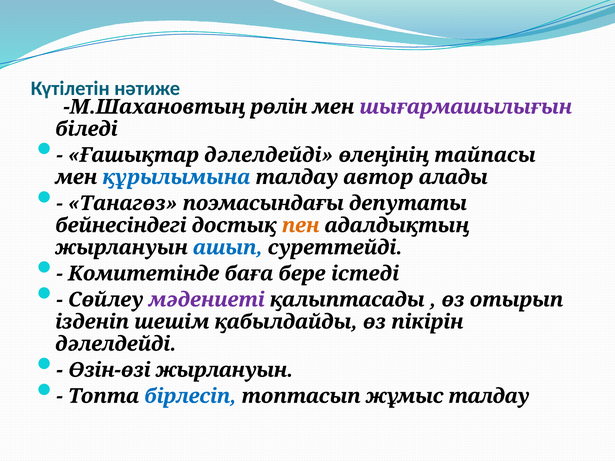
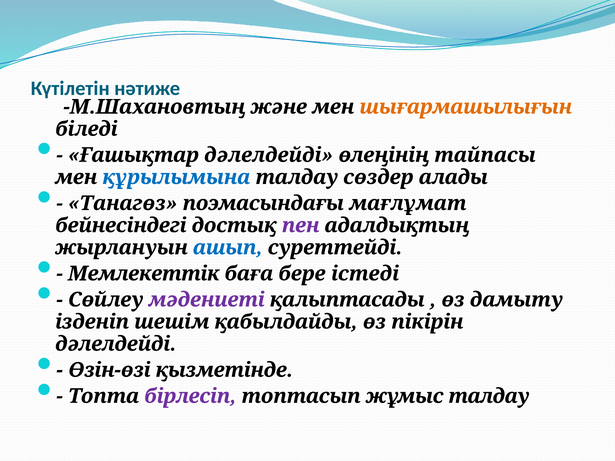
рөлін: рөлін -> және
шығармашылығын colour: purple -> orange
автор: автор -> сөздер
депутаты: депутаты -> мағлұмат
пен colour: orange -> purple
Комитетінде: Комитетінде -> Мемлекеттік
отырып: отырып -> дамыту
Өзін-өзі жырлануын: жырлануын -> қызметінде
бірлесіп colour: blue -> purple
